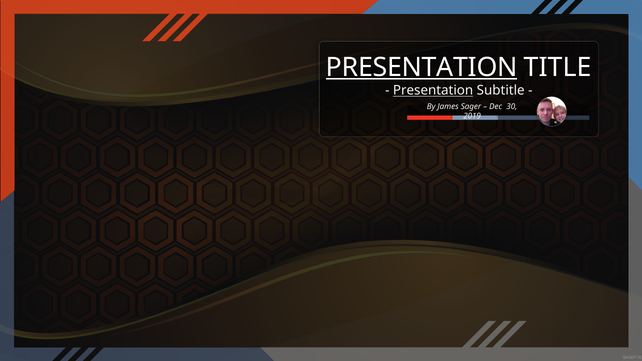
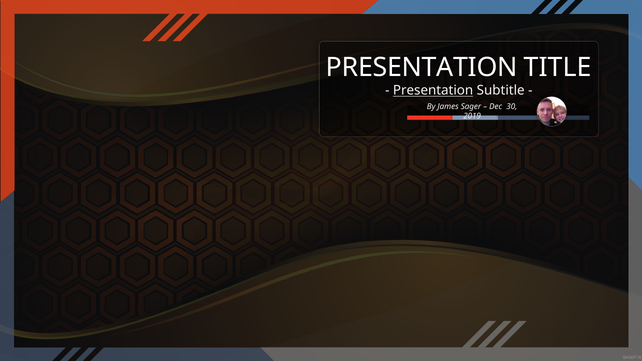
PRESENTATION at (422, 67) underline: present -> none
